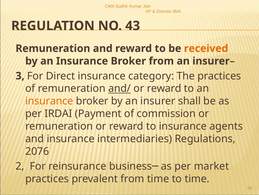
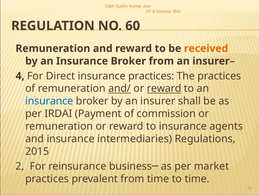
43: 43 -> 60
3: 3 -> 4
insurance category: category -> practices
reward at (164, 88) underline: none -> present
insurance at (49, 101) colour: orange -> blue
2076: 2076 -> 2015
